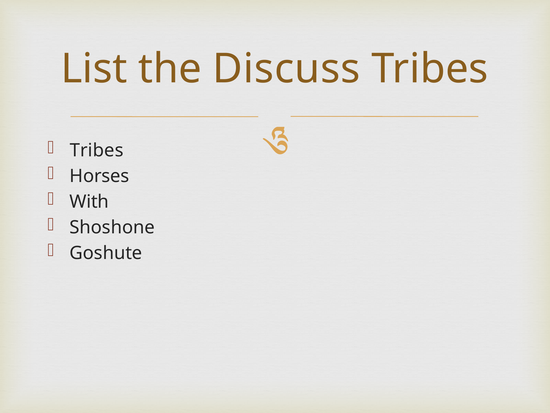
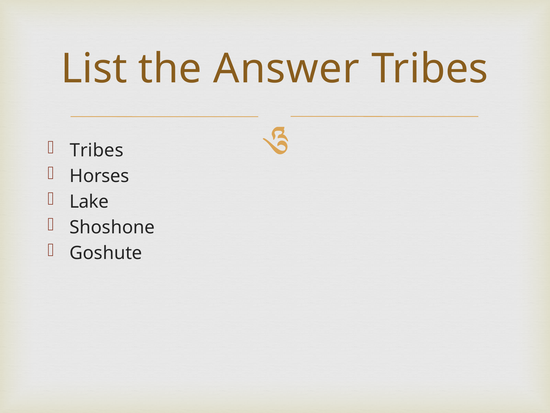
Discuss: Discuss -> Answer
With: With -> Lake
